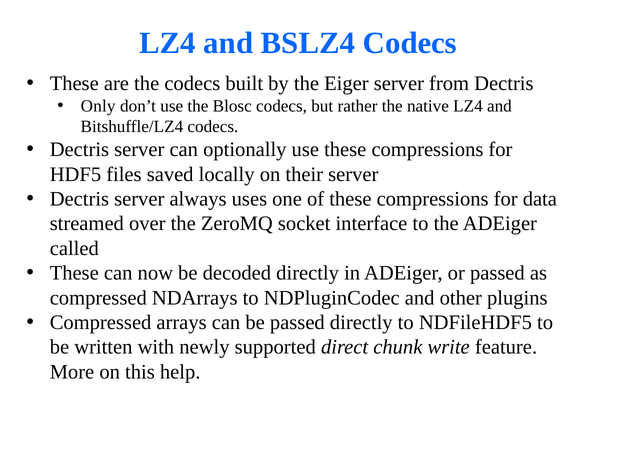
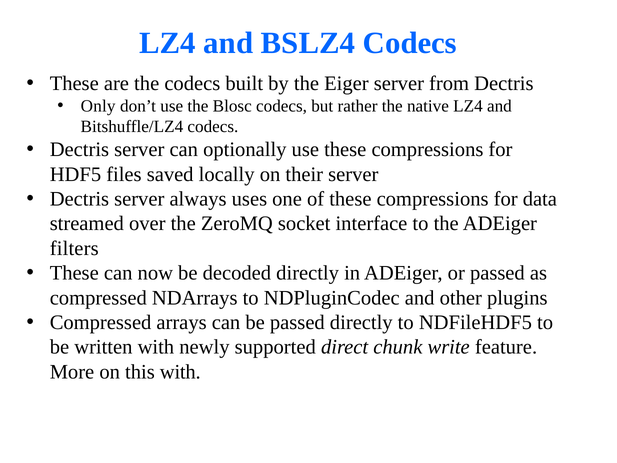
called: called -> filters
this help: help -> with
